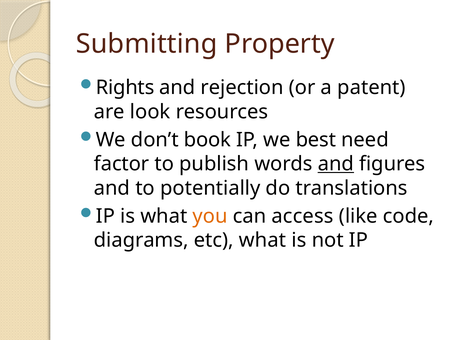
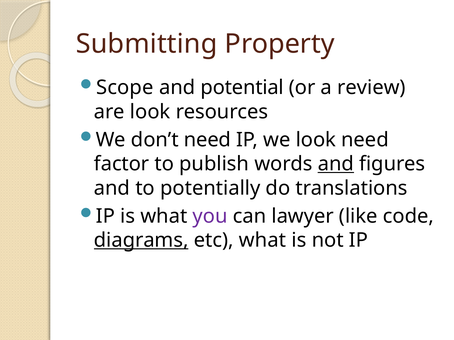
Rights: Rights -> Scope
rejection: rejection -> potential
patent: patent -> review
don’t book: book -> need
we best: best -> look
you colour: orange -> purple
access: access -> lawyer
diagrams underline: none -> present
